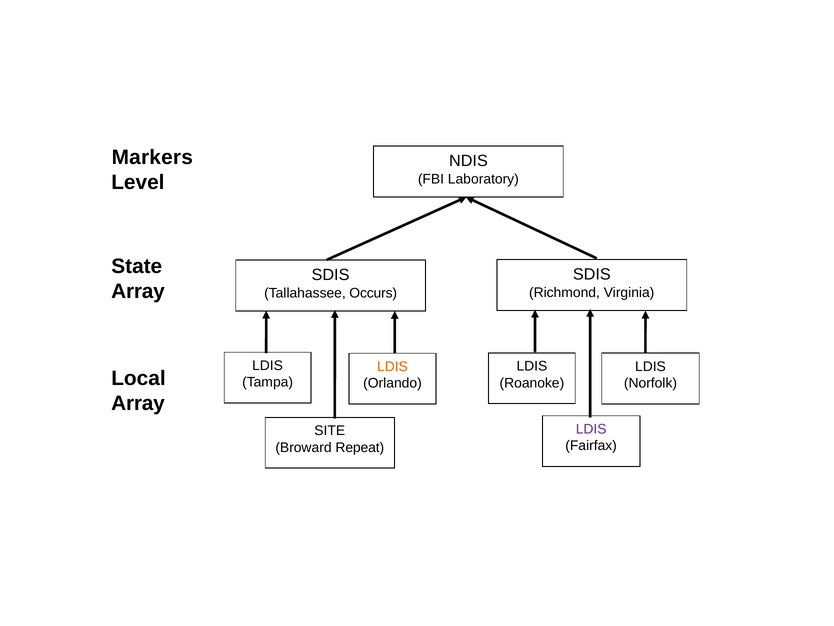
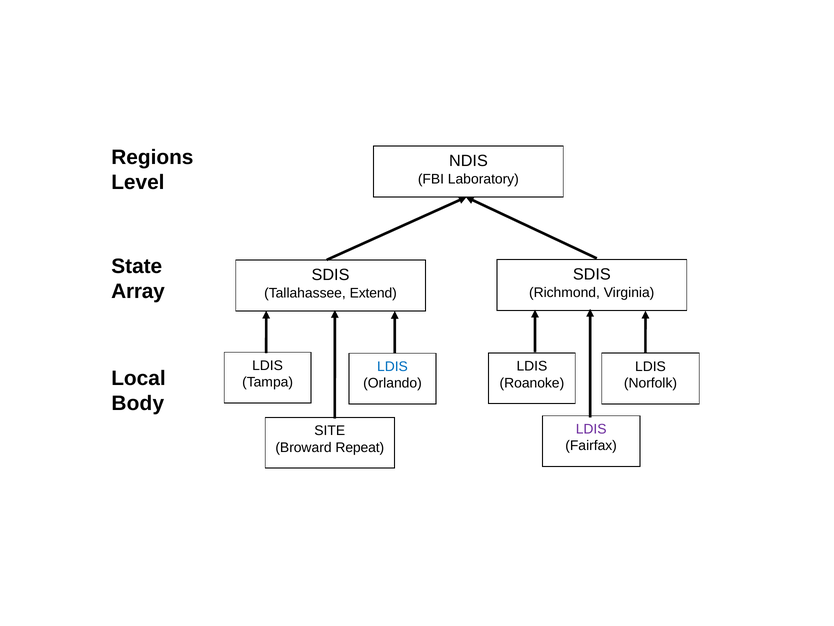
Markers: Markers -> Regions
Occurs: Occurs -> Extend
LDIS at (392, 366) colour: orange -> blue
Array at (138, 403): Array -> Body
